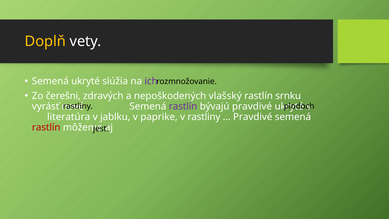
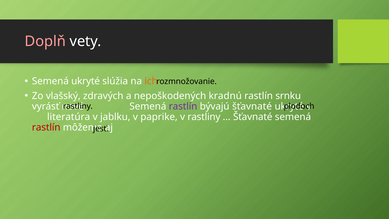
Doplň colour: yellow -> pink
ich colour: purple -> orange
čerešni: čerešni -> vlašský
vlašský: vlašský -> kradnú
bývajú pravdivé: pravdivé -> šťavnaté
Pravdivé at (253, 117): Pravdivé -> Šťavnaté
